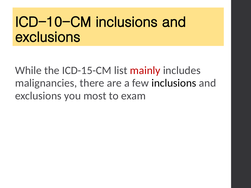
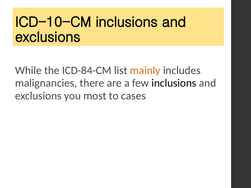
ICD-15-CM: ICD-15-CM -> ICD-84-CM
mainly colour: red -> orange
exam: exam -> cases
